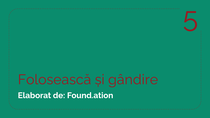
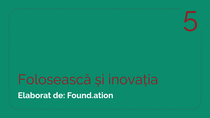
gândire: gândire -> inovația
